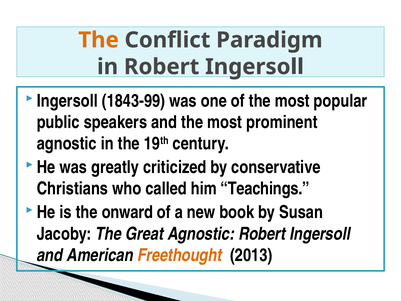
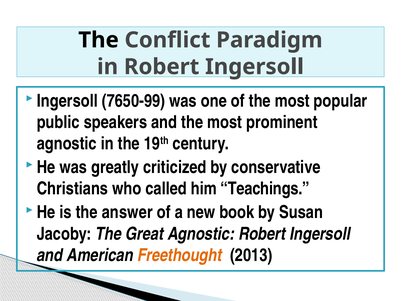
The at (99, 40) colour: orange -> black
1843-99: 1843-99 -> 7650-99
onward: onward -> answer
